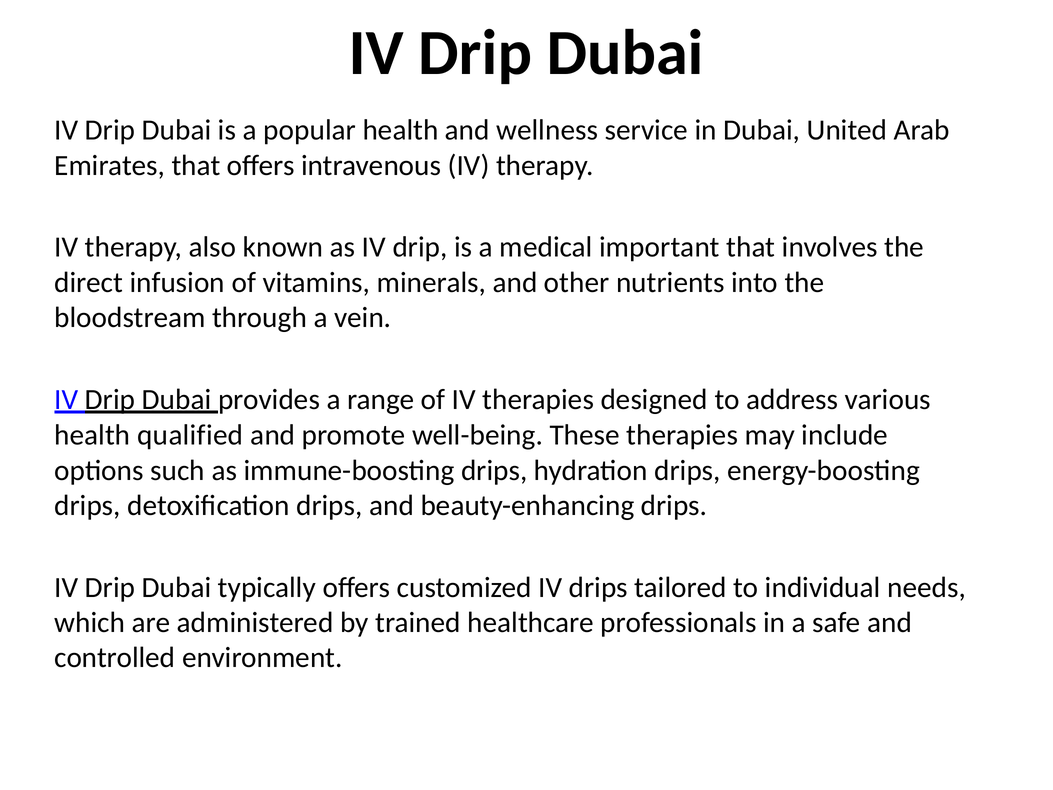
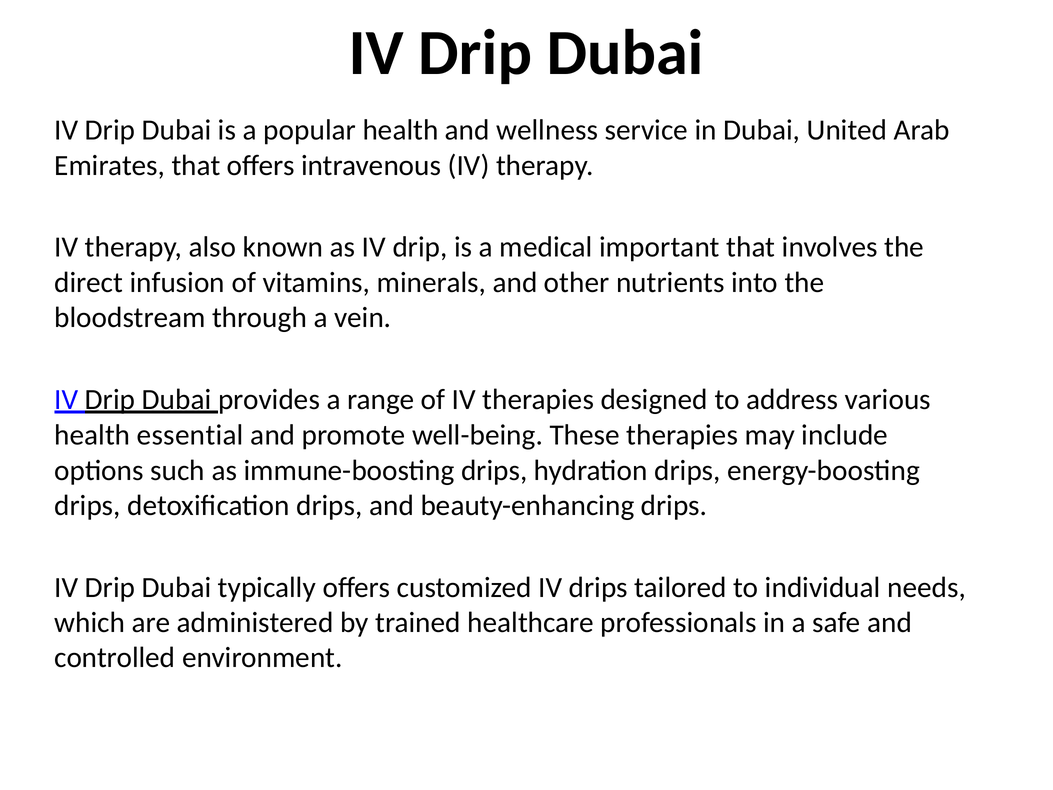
qualified: qualified -> essential
